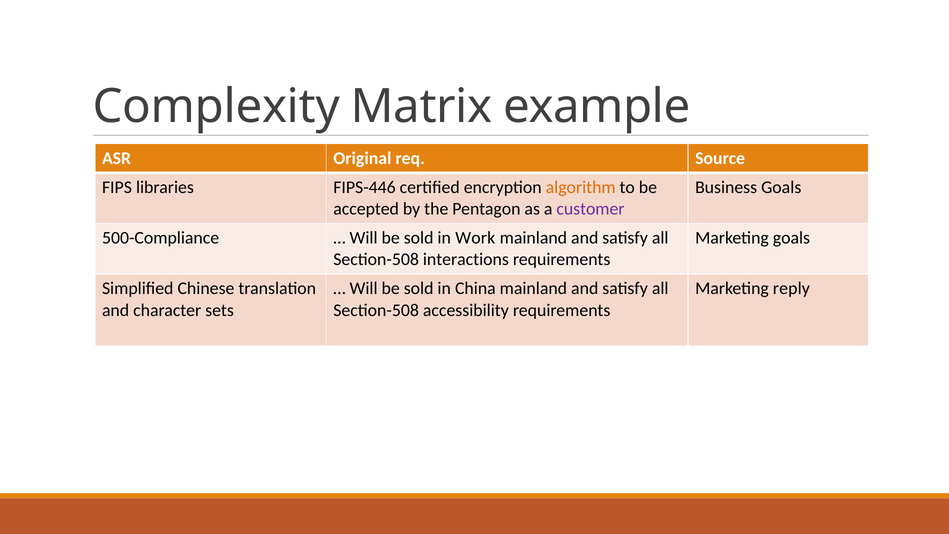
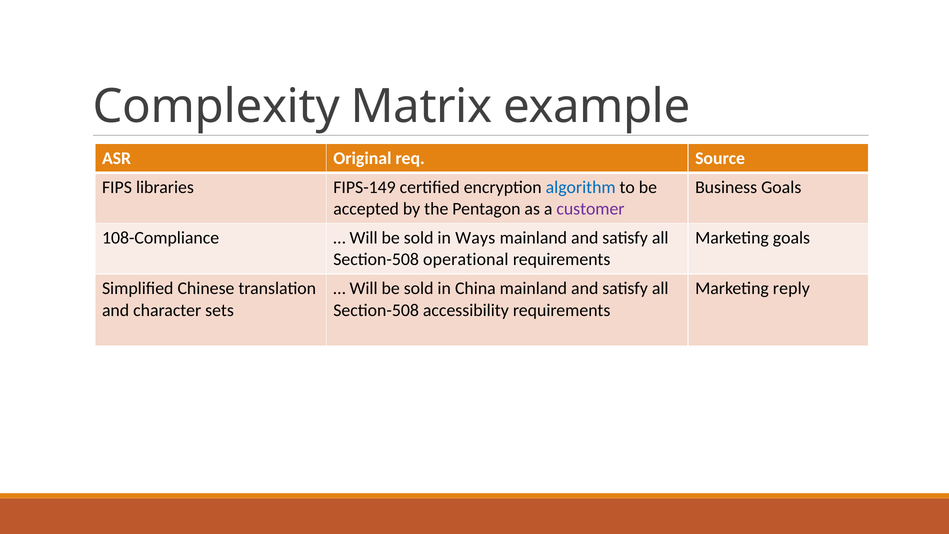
FIPS-446: FIPS-446 -> FIPS-149
algorithm colour: orange -> blue
500-Compliance: 500-Compliance -> 108-Compliance
Work: Work -> Ways
interactions: interactions -> operational
